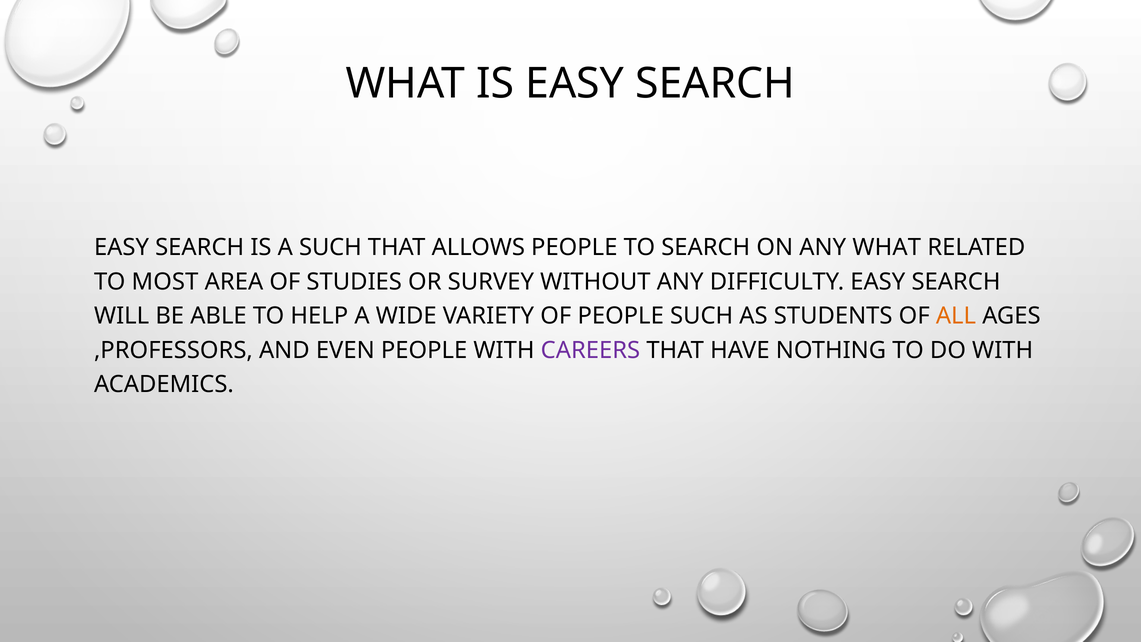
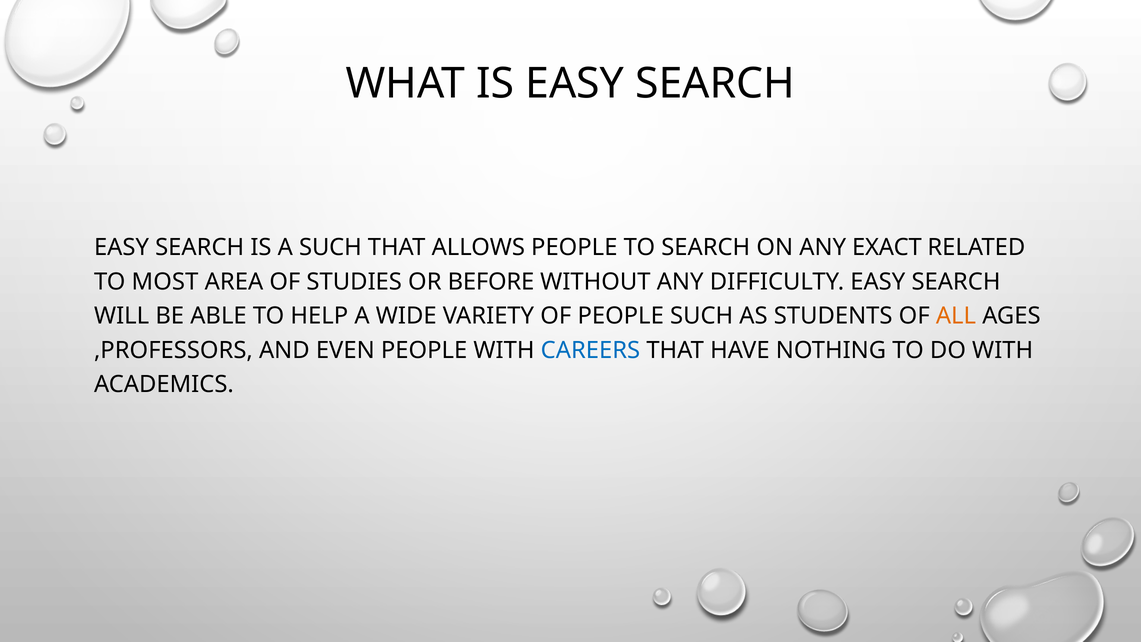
ANY WHAT: WHAT -> EXACT
SURVEY: SURVEY -> BEFORE
CAREERS colour: purple -> blue
